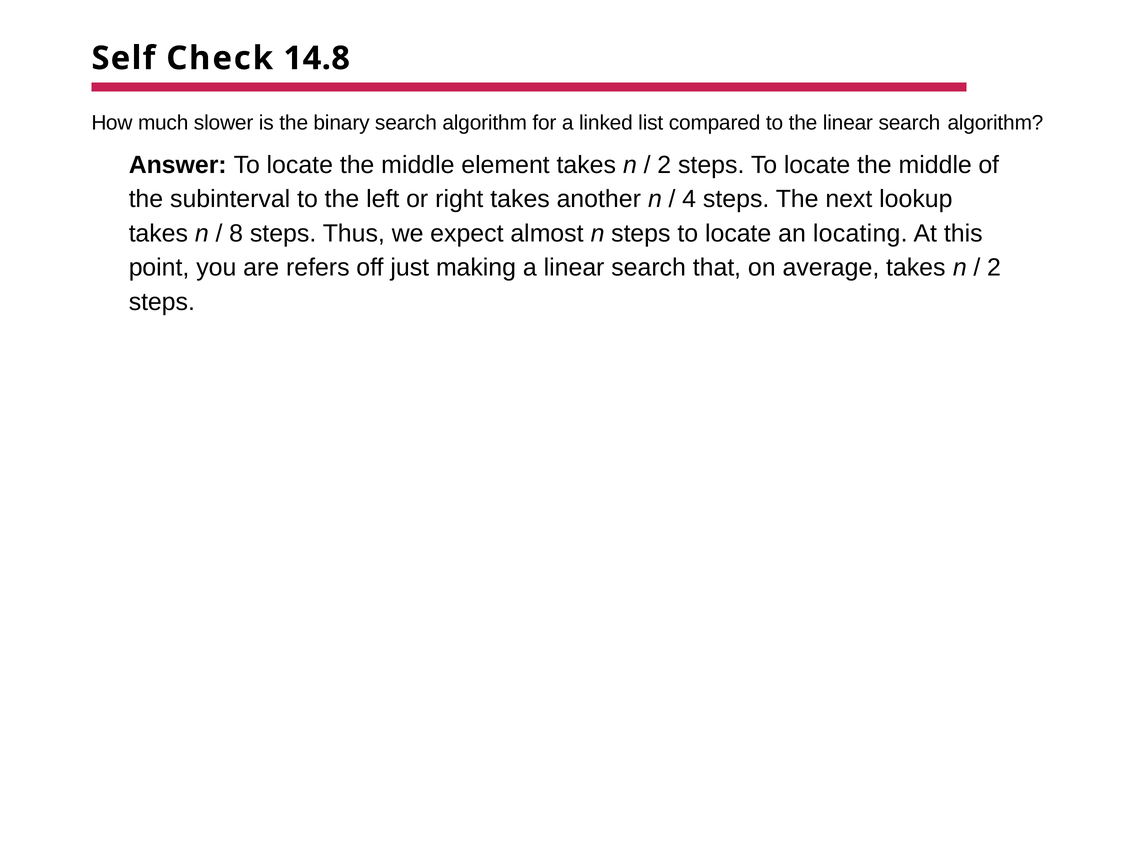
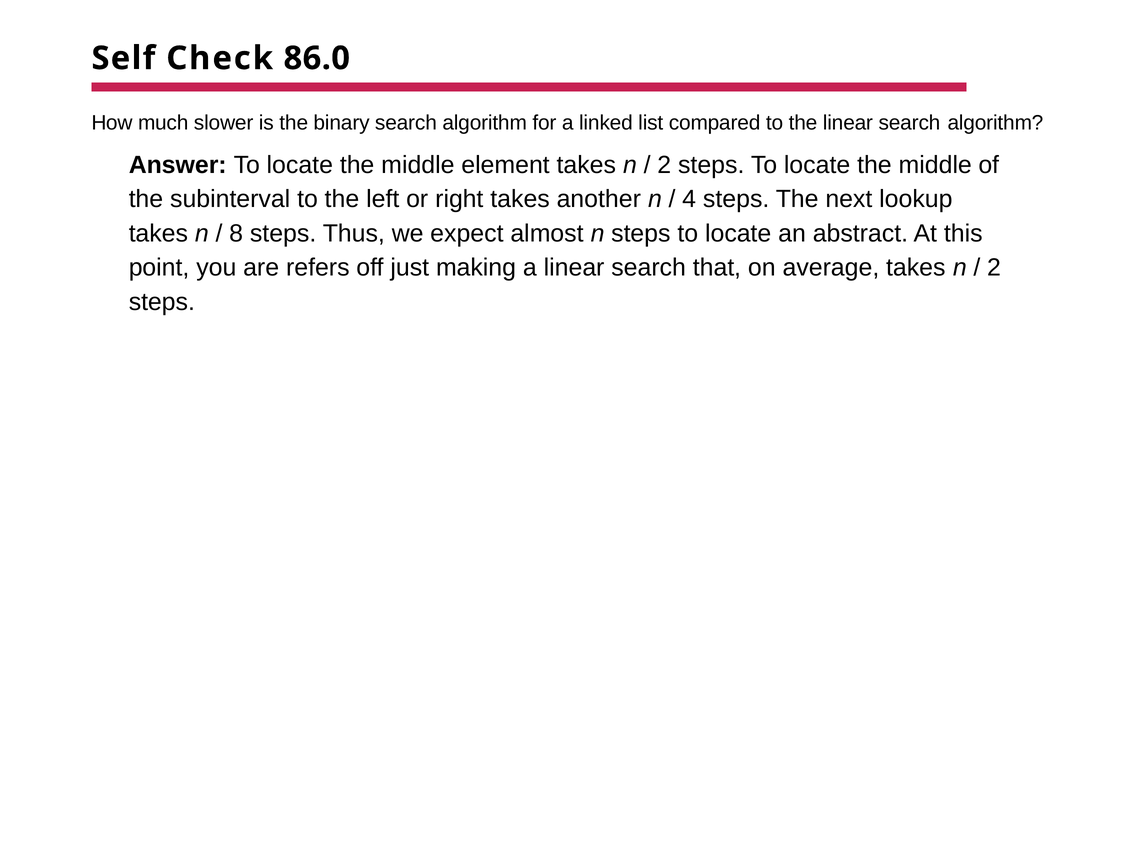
14.8: 14.8 -> 86.0
locating: locating -> abstract
